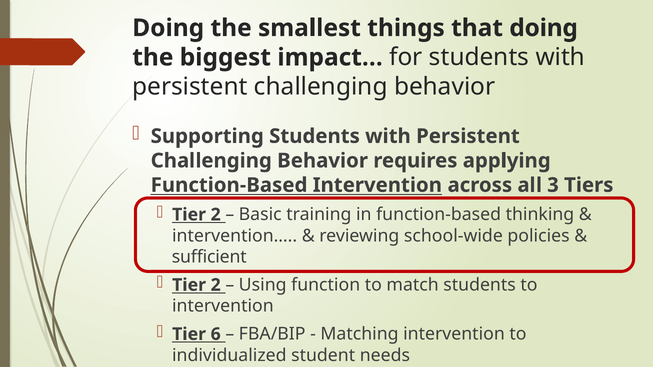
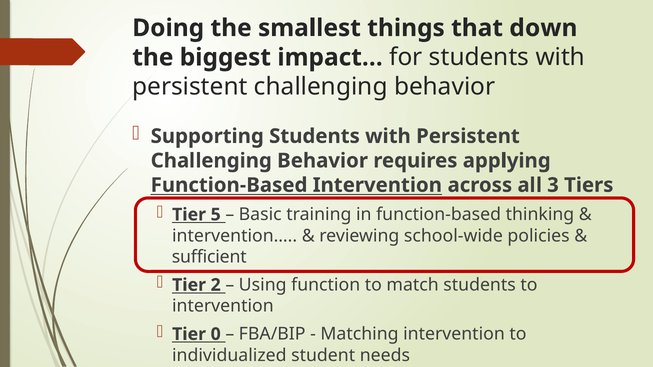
that doing: doing -> down
2 at (216, 215): 2 -> 5
6: 6 -> 0
